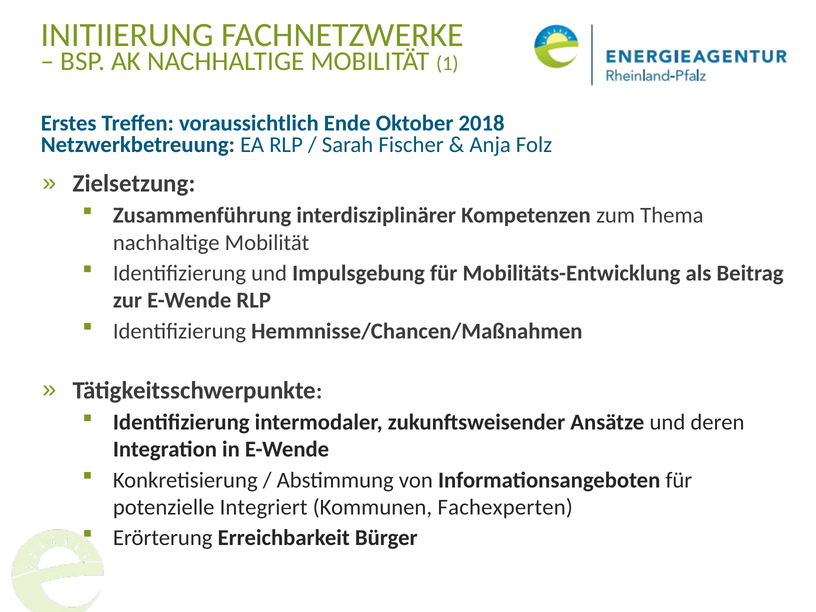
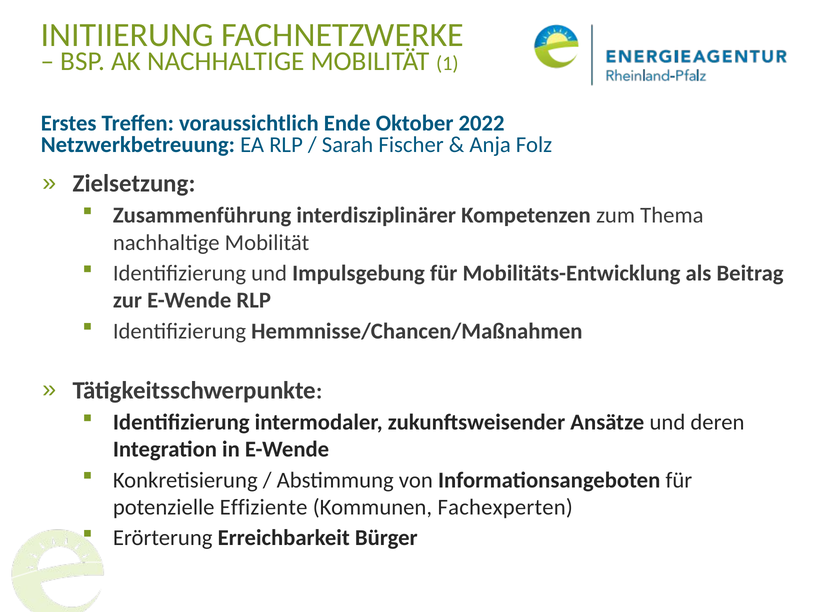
2018: 2018 -> 2022
Integriert: Integriert -> Effiziente
